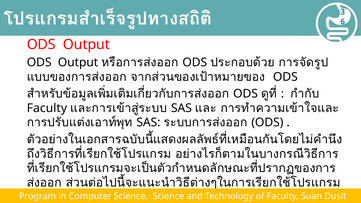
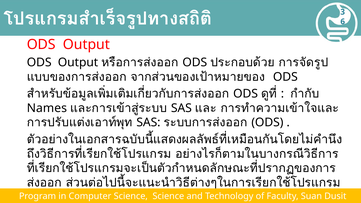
Faculty at (47, 108): Faculty -> Names
